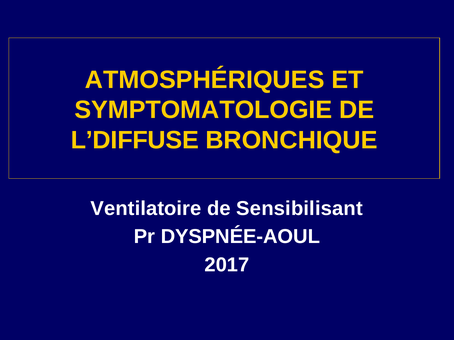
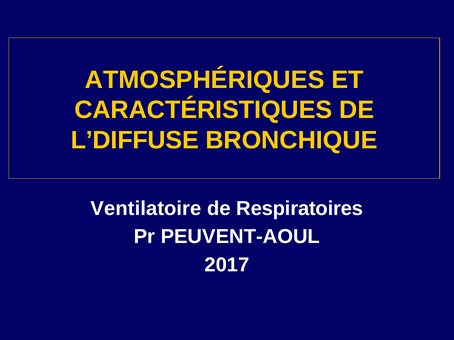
SYMPTOMATOLOGIE: SYMPTOMATOLOGIE -> CARACTÉRISTIQUES
Sensibilisant: Sensibilisant -> Respiratoires
DYSPNÉE-AOUL: DYSPNÉE-AOUL -> PEUVENT-AOUL
